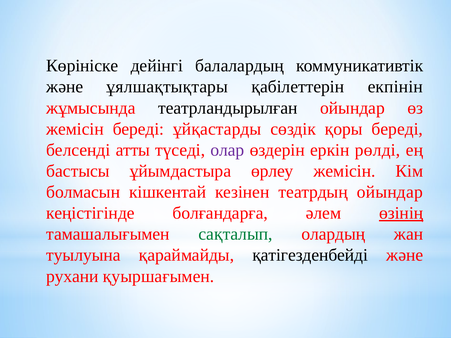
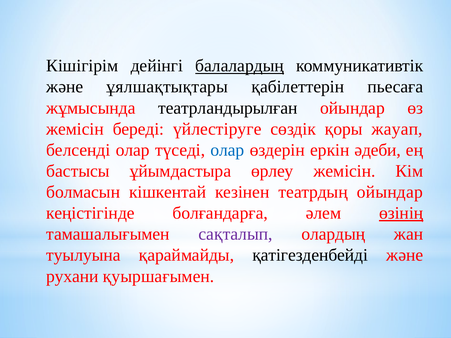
Көрініске: Көрініске -> Кішігірім
балалардың underline: none -> present
екпінін: екпінін -> пьесаға
ұйқастарды: ұйқастарды -> үйлестіруге
қоры береді: береді -> жауап
белсенді атты: атты -> олар
олар at (228, 150) colour: purple -> blue
рөлді: рөлді -> әдеби
сақталып colour: green -> purple
